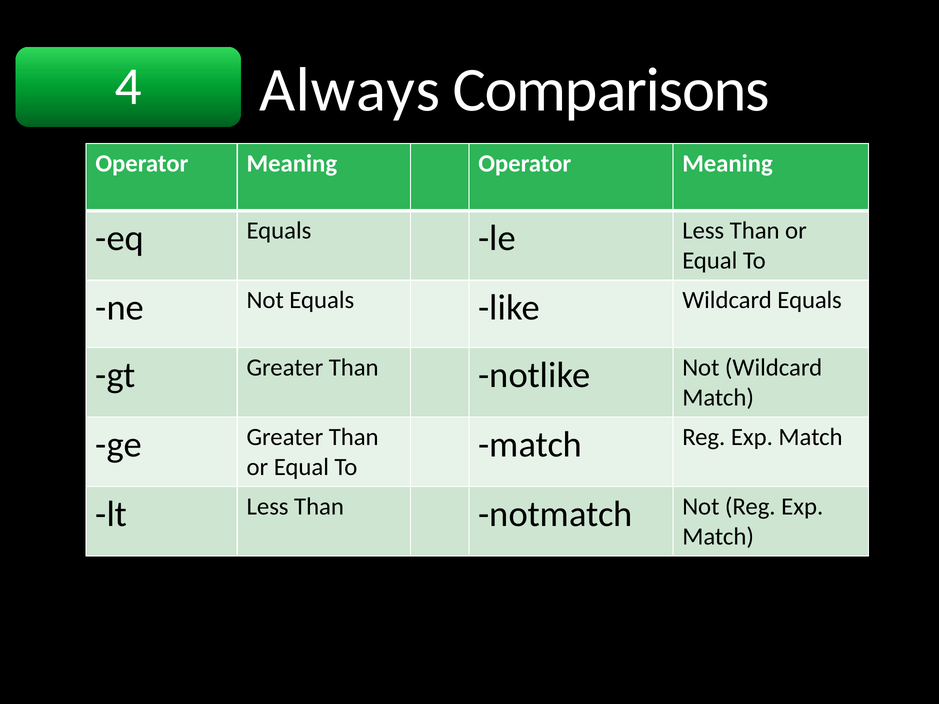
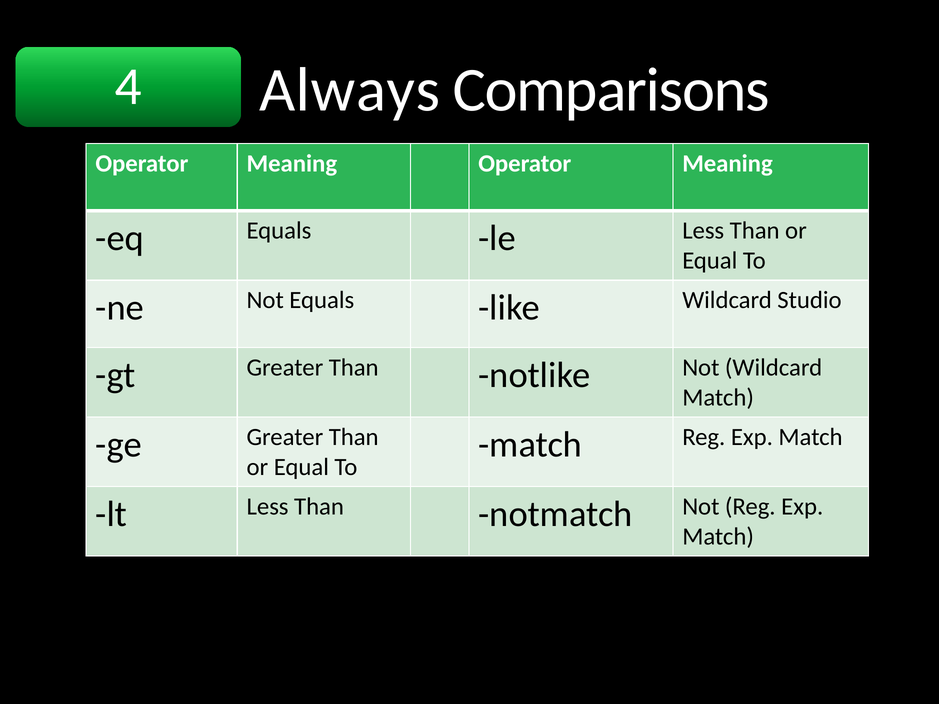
Wildcard Equals: Equals -> Studio
